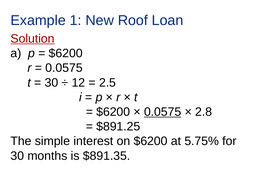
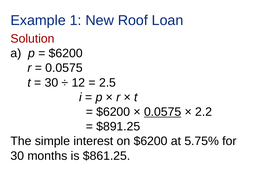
Solution underline: present -> none
2.8: 2.8 -> 2.2
$891.35: $891.35 -> $861.25
